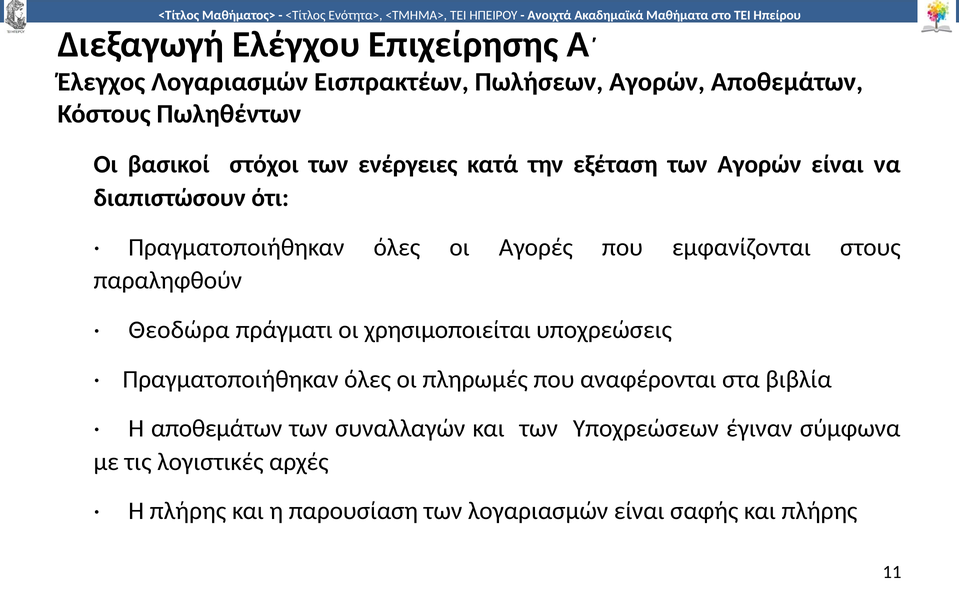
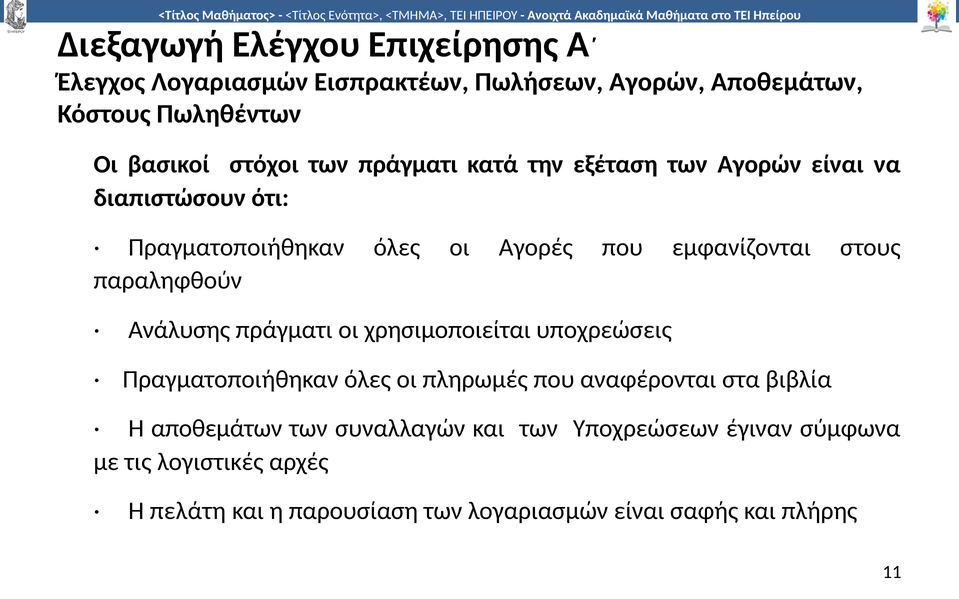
των ενέργειες: ενέργειες -> πράγματι
Θεοδώρα: Θεοδώρα -> Ανάλυσης
Η πλήρης: πλήρης -> πελάτη
